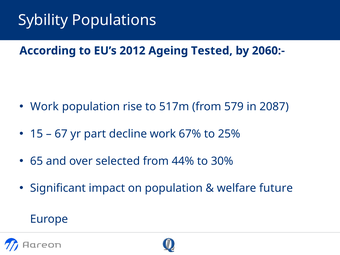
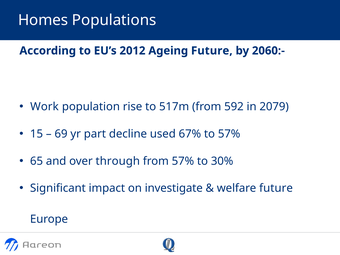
Sybility: Sybility -> Homes
Ageing Tested: Tested -> Future
579: 579 -> 592
2087: 2087 -> 2079
67: 67 -> 69
decline work: work -> used
to 25%: 25% -> 57%
selected: selected -> through
from 44%: 44% -> 57%
on population: population -> investigate
